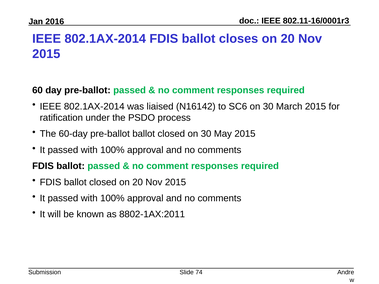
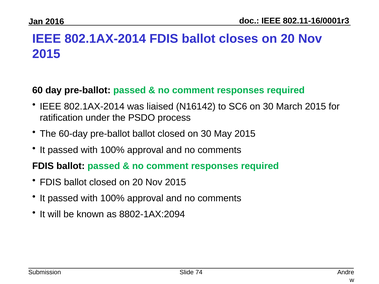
8802-1AX:2011: 8802-1AX:2011 -> 8802-1AX:2094
